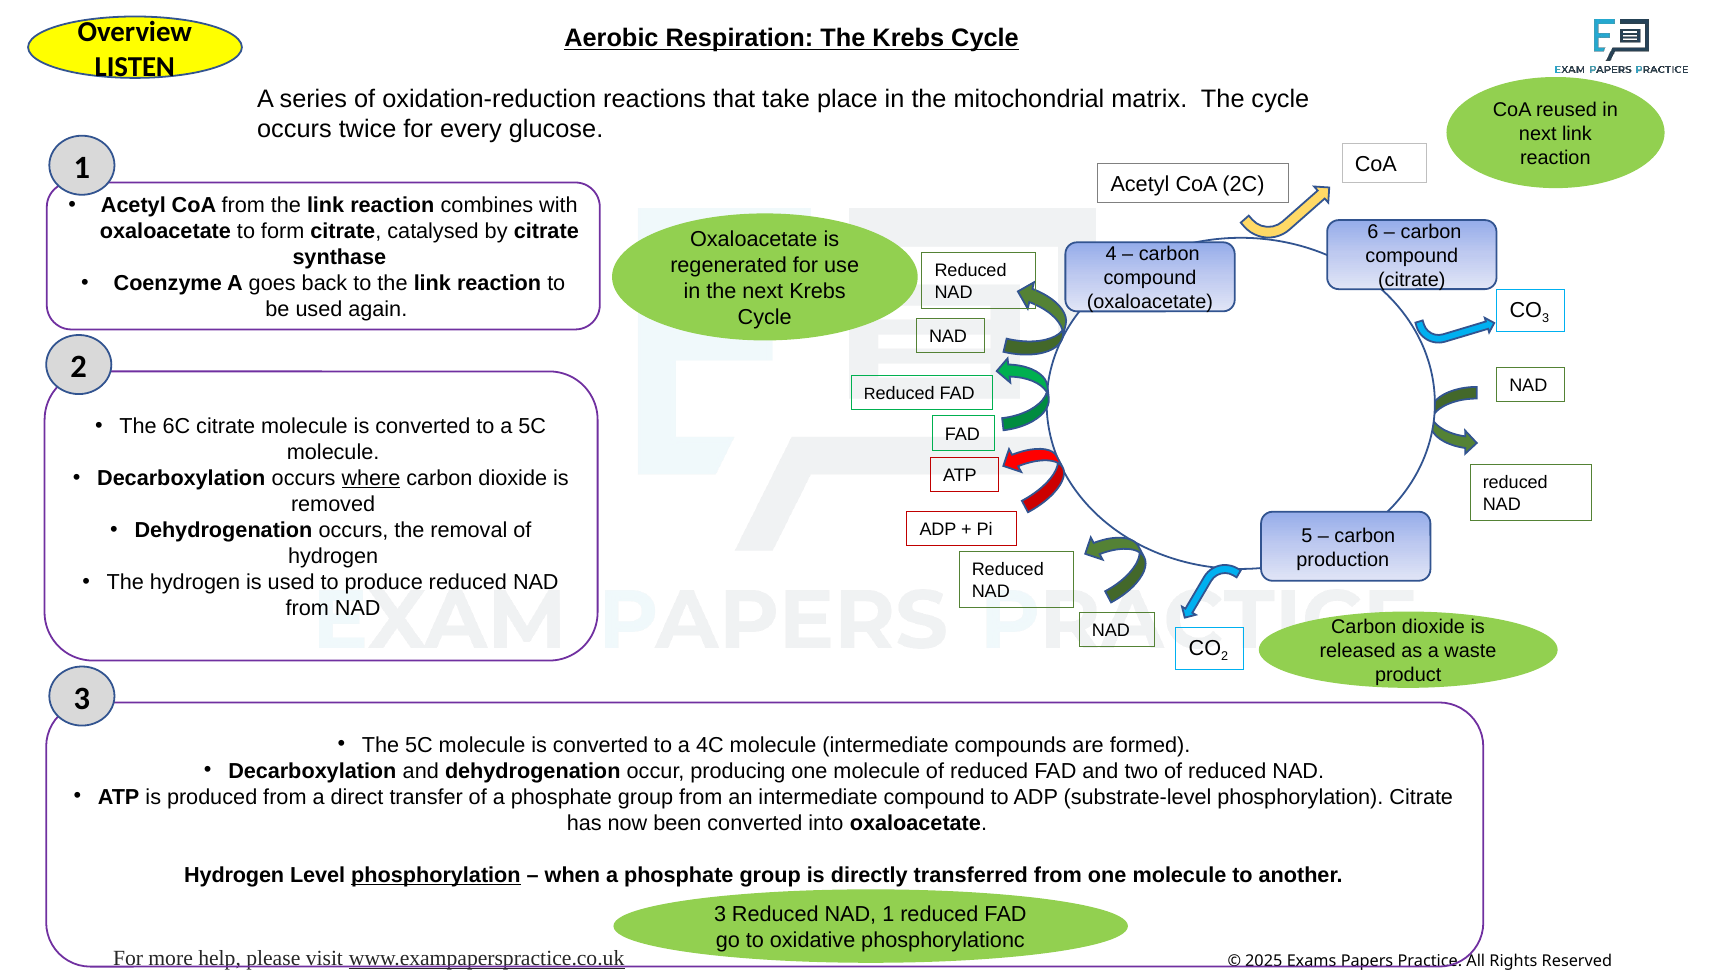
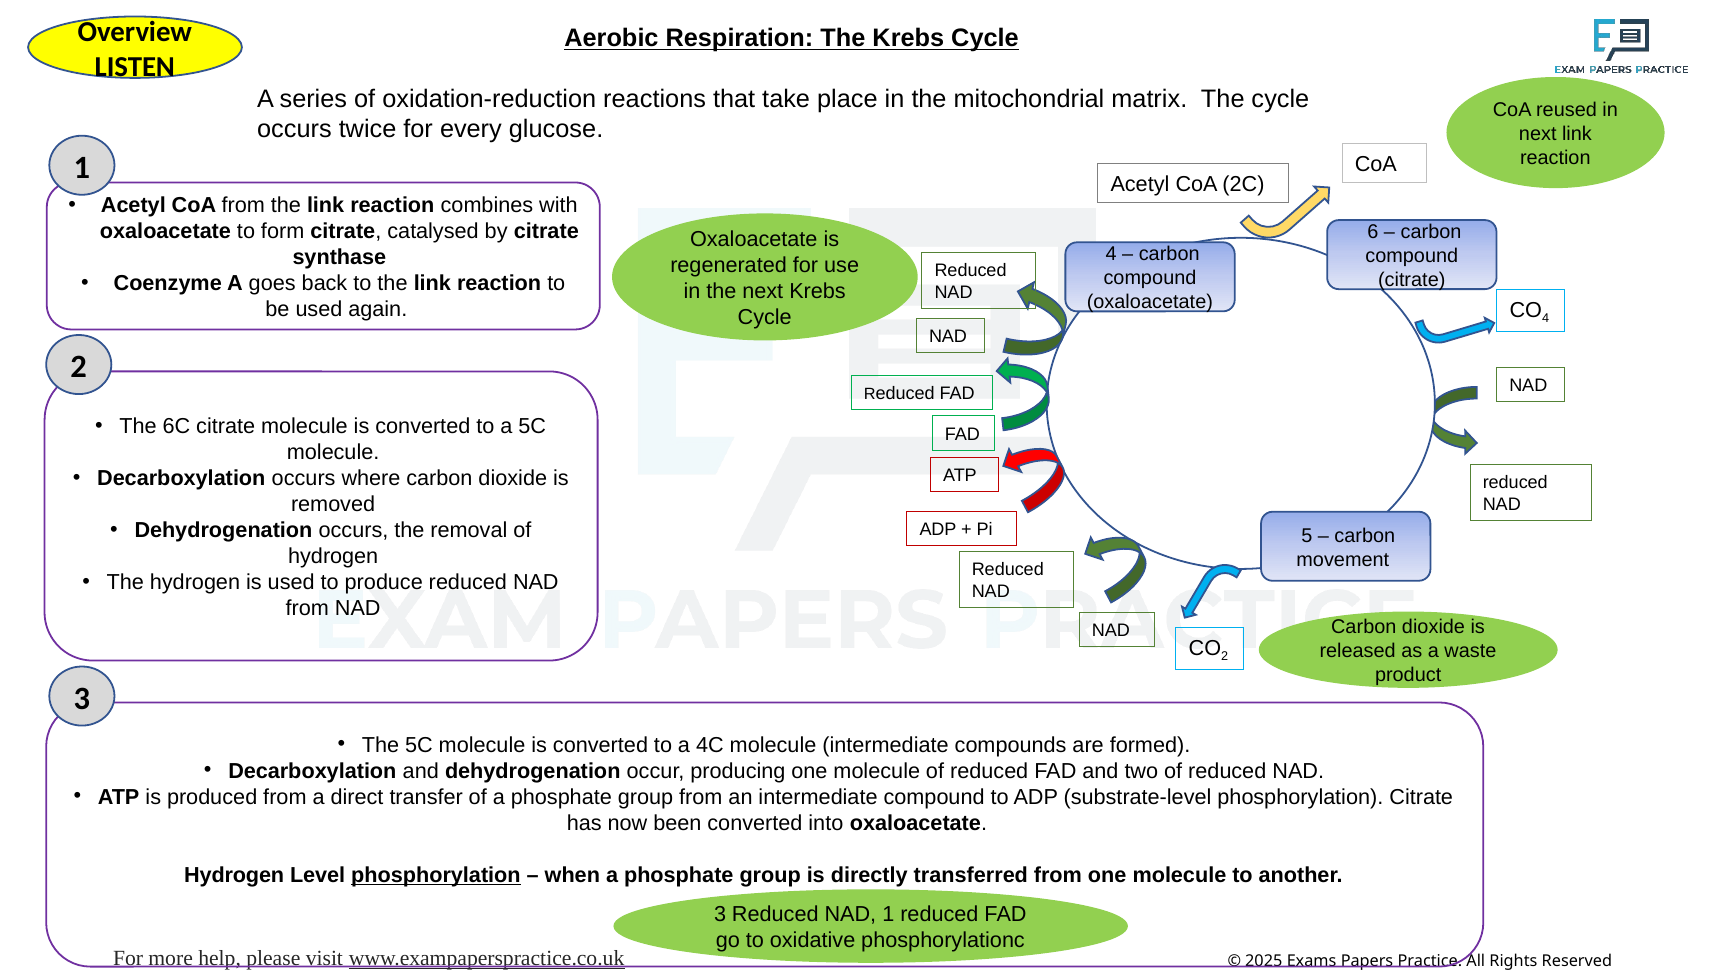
3 at (1546, 319): 3 -> 4
where underline: present -> none
production: production -> movement
